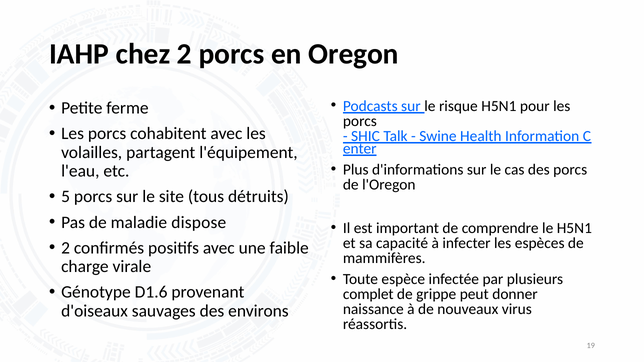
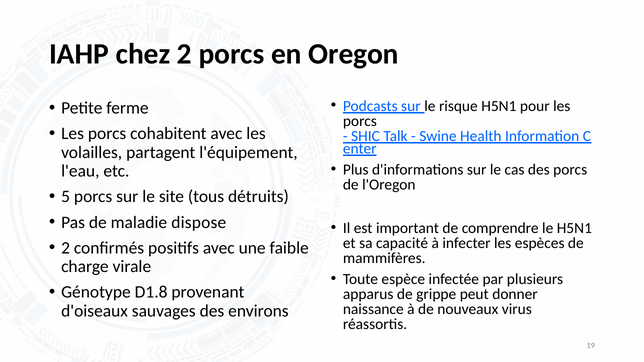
D1.6: D1.6 -> D1.8
complet: complet -> apparus
